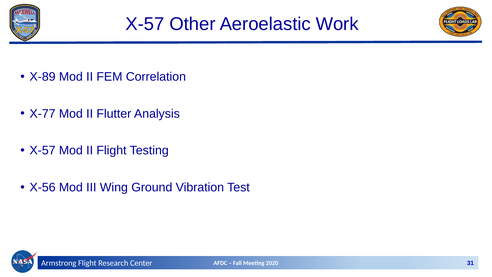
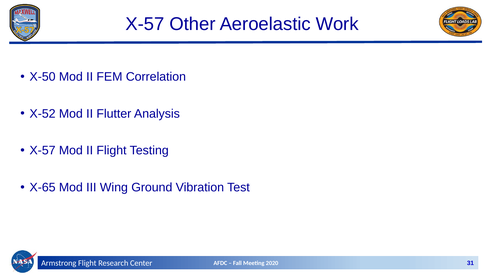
X-89: X-89 -> X-50
X-77: X-77 -> X-52
X-56: X-56 -> X-65
